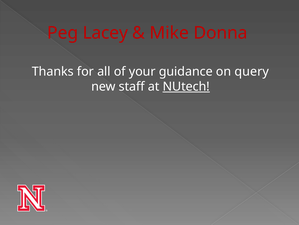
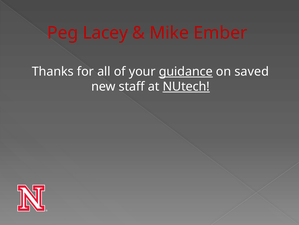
Donna: Donna -> Ember
guidance underline: none -> present
query: query -> saved
